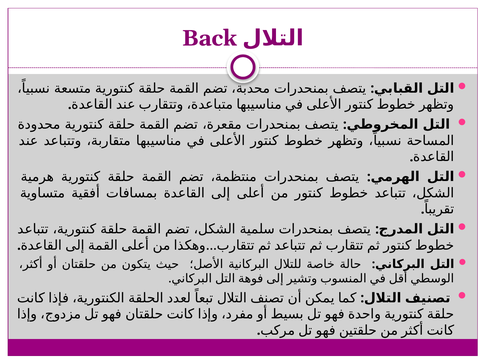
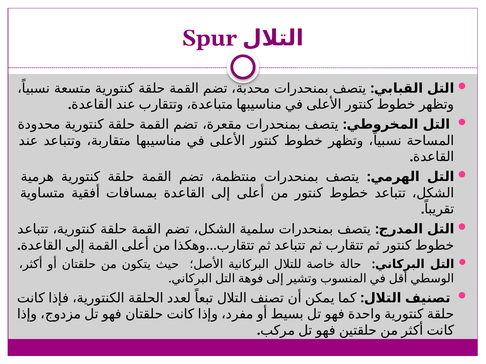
Back: Back -> Spur
